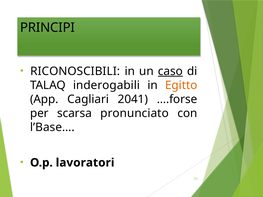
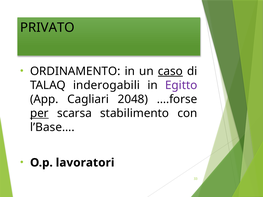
PRINCIPI: PRINCIPI -> PRIVATO
RICONOSCIBILI: RICONOSCIBILI -> ORDINAMENTO
Egitto colour: orange -> purple
2041: 2041 -> 2048
per underline: none -> present
pronunciato: pronunciato -> stabilimento
